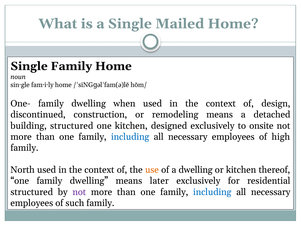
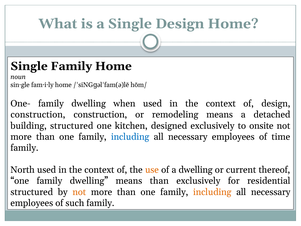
Single Mailed: Mailed -> Design
discontinued at (38, 115): discontinued -> construction
high: high -> time
or kitchen: kitchen -> current
means later: later -> than
not at (79, 192) colour: purple -> orange
including at (212, 192) colour: blue -> orange
